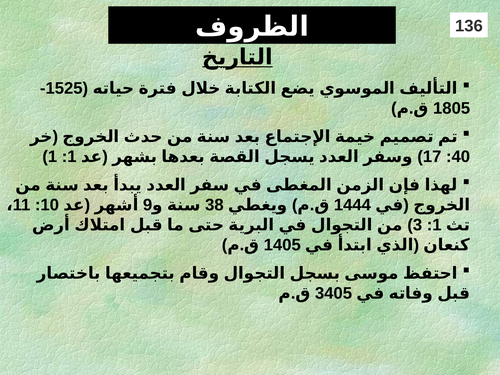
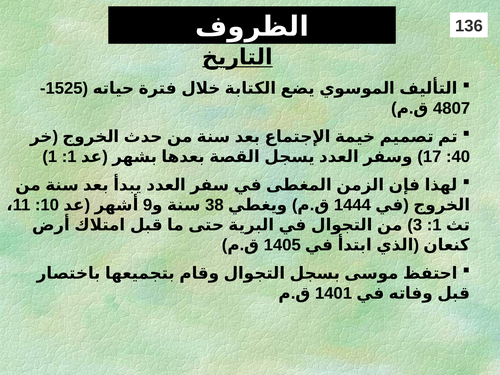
1805: 1805 -> 4807
3405: 3405 -> 1401
